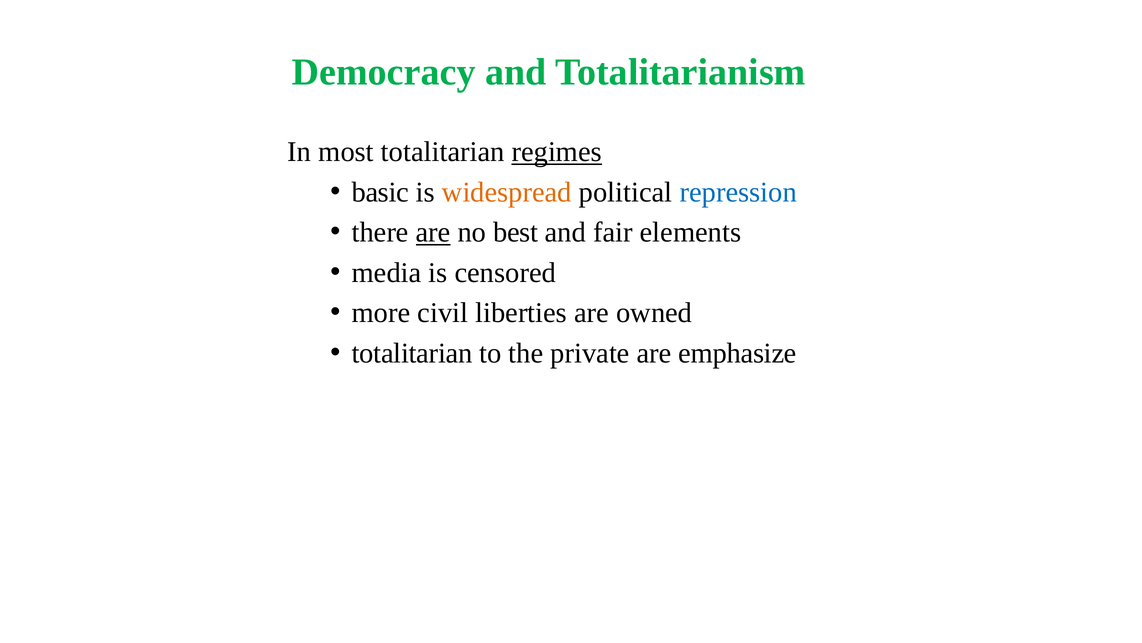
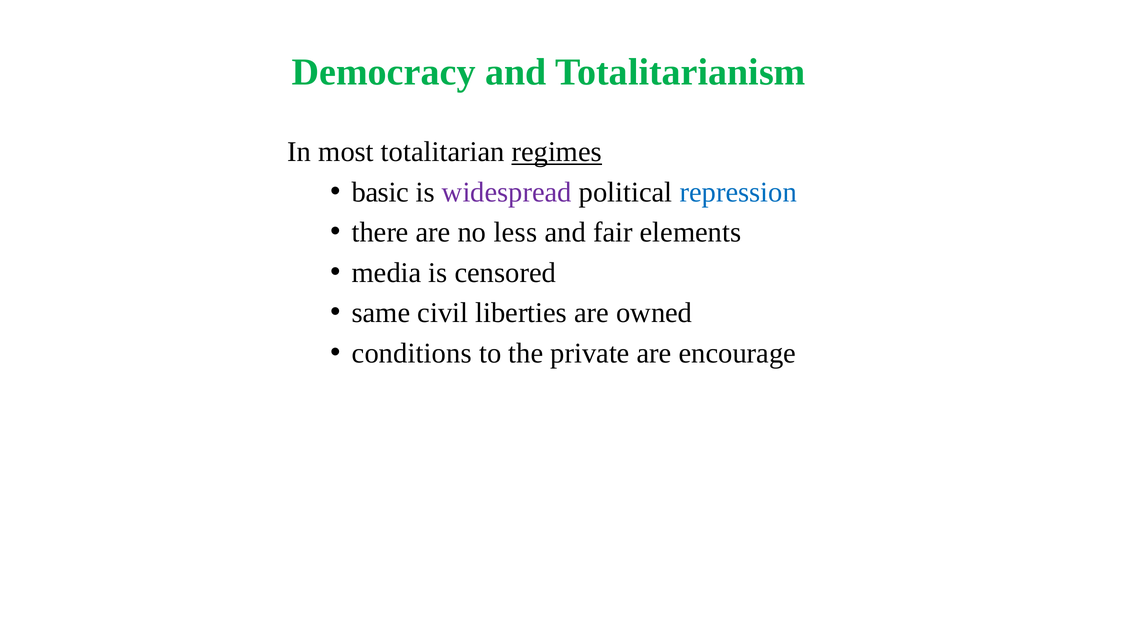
widespread colour: orange -> purple
are at (433, 232) underline: present -> none
best: best -> less
more: more -> same
totalitarian at (412, 353): totalitarian -> conditions
emphasize: emphasize -> encourage
